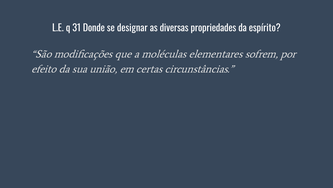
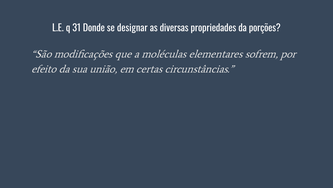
espírito: espírito -> porções
